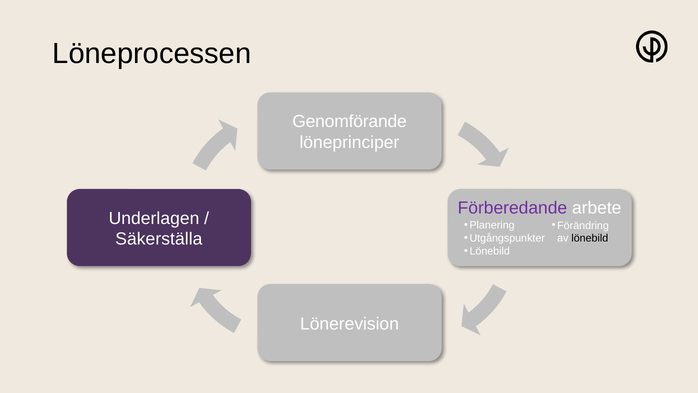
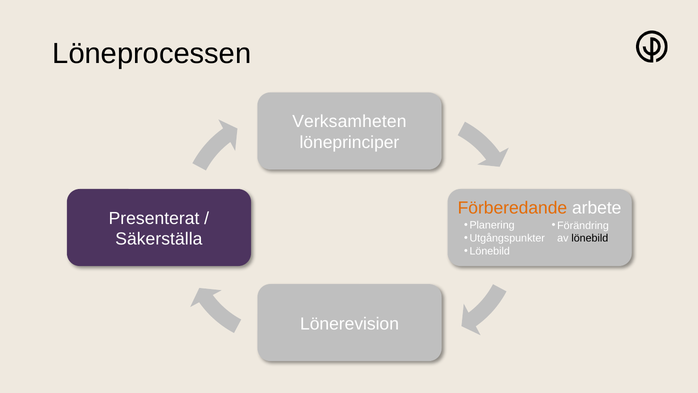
Genomförande: Genomförande -> Verksamheten
Förberedande colour: purple -> orange
Underlagen: Underlagen -> Presenterat
